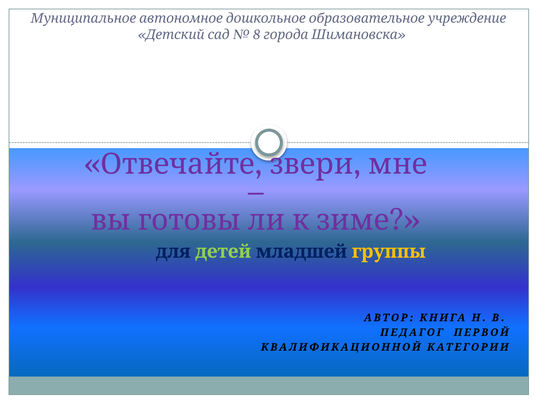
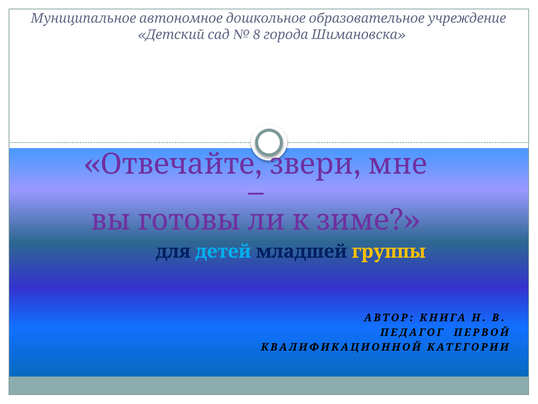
детей colour: light green -> light blue
